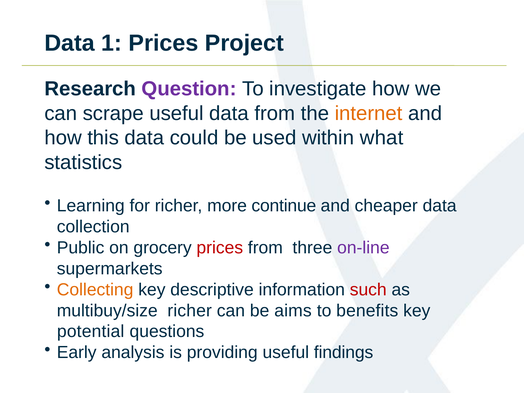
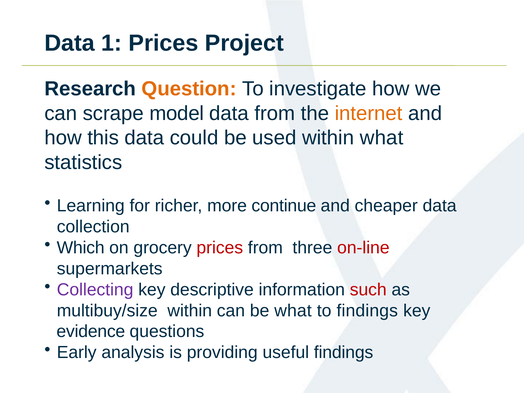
Question colour: purple -> orange
scrape useful: useful -> model
Public: Public -> Which
on-line colour: purple -> red
Collecting colour: orange -> purple
multibuy/size richer: richer -> within
be aims: aims -> what
to benefits: benefits -> findings
potential: potential -> evidence
